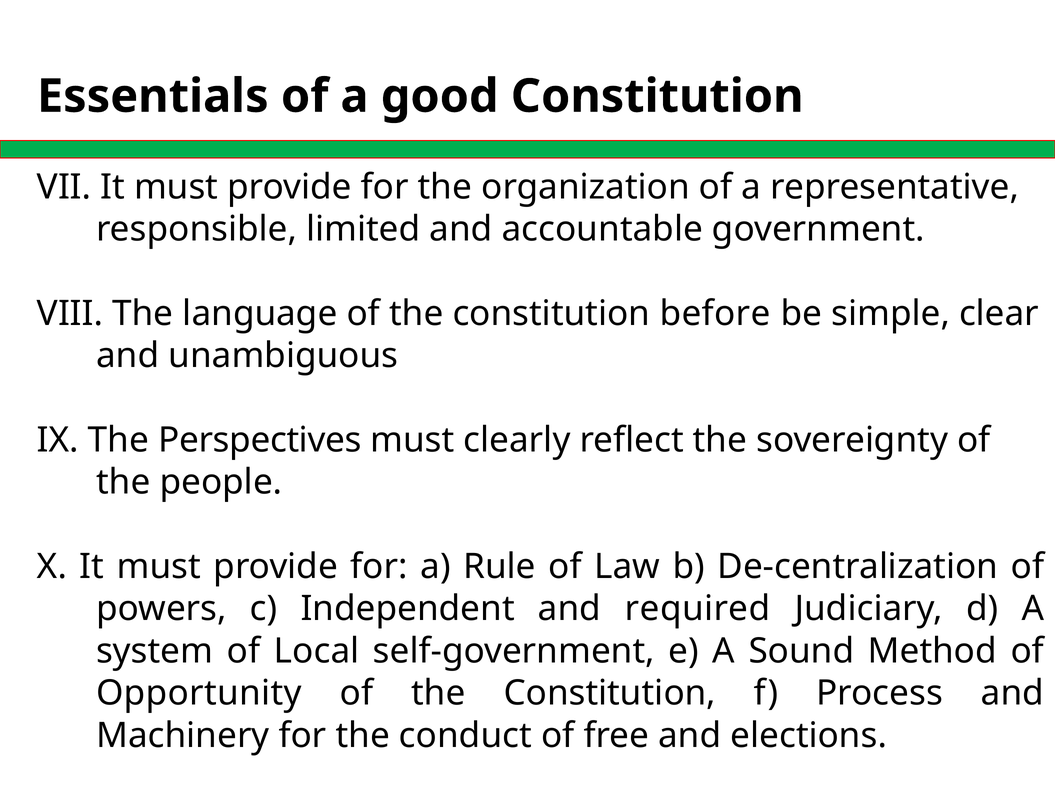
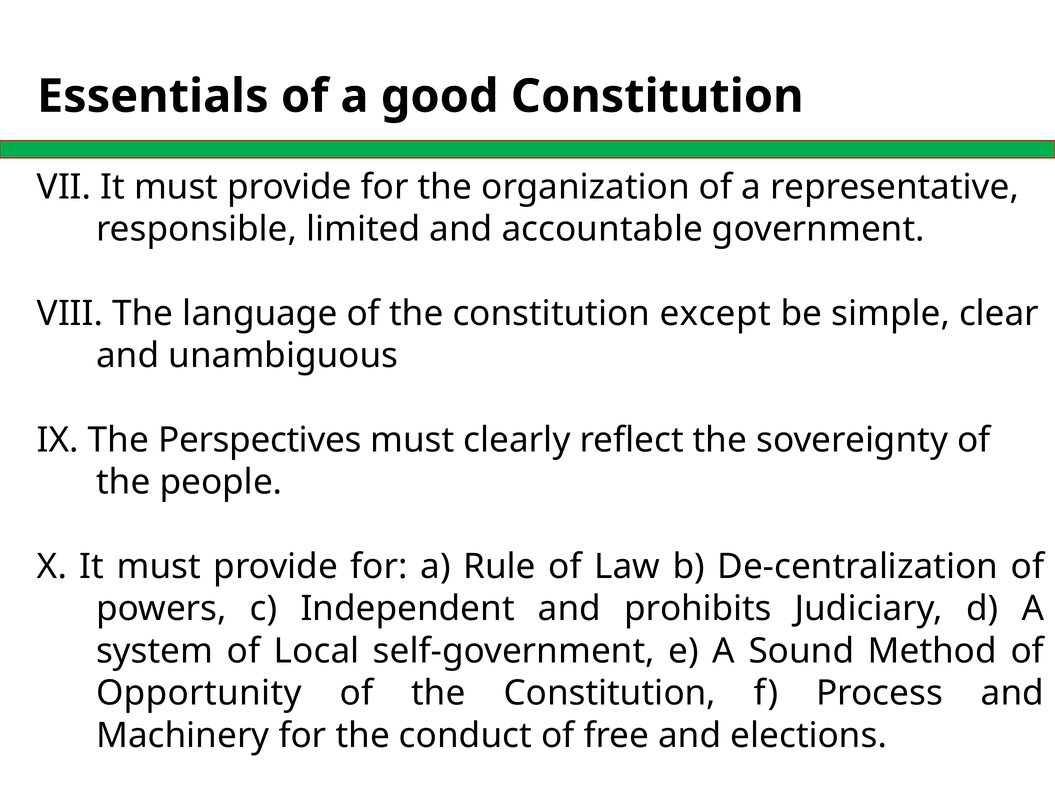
before: before -> except
required: required -> prohibits
